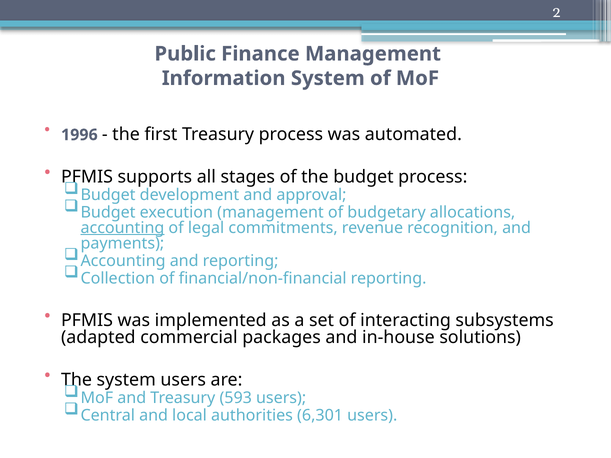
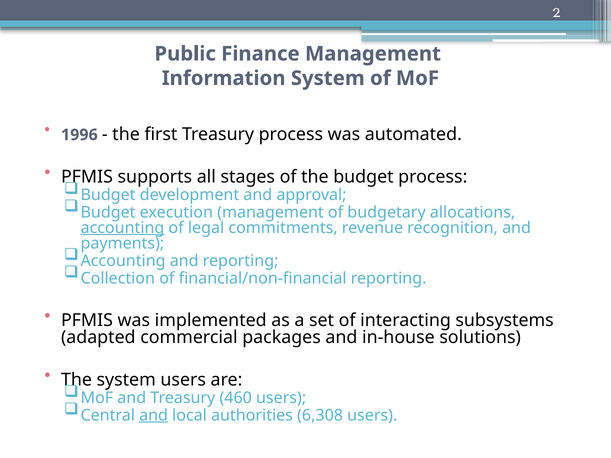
593: 593 -> 460
and at (154, 416) underline: none -> present
6,301: 6,301 -> 6,308
